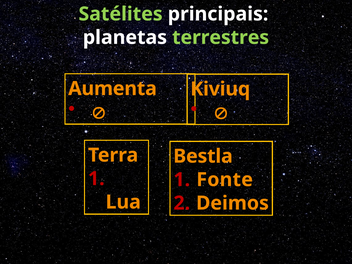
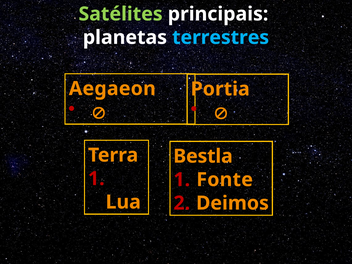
terrestres colour: light green -> light blue
Aumenta: Aumenta -> Aegaeon
Kiviuq: Kiviuq -> Portia
